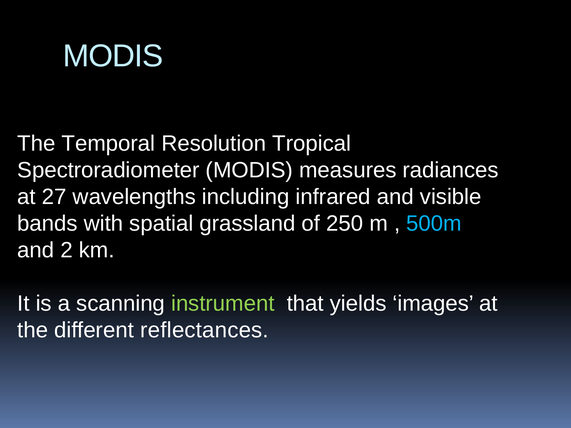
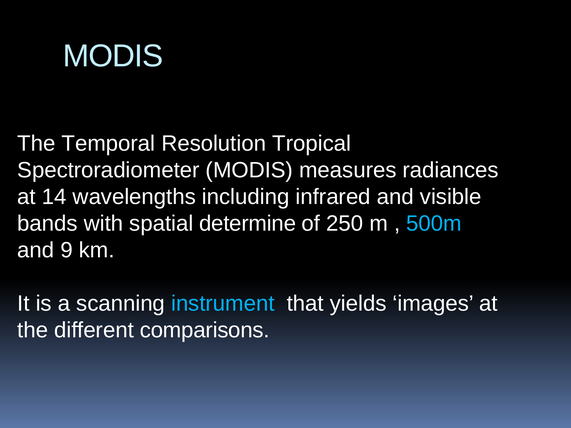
27: 27 -> 14
grassland: grassland -> determine
2: 2 -> 9
instrument colour: light green -> light blue
reflectances: reflectances -> comparisons
